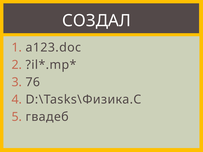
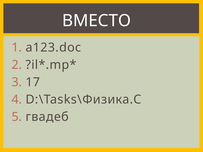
СОЗДАЛ: СОЗДАЛ -> ВМЕСТО
76: 76 -> 17
